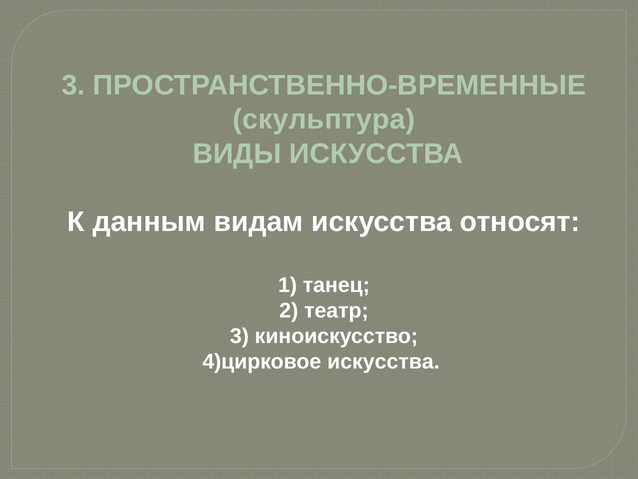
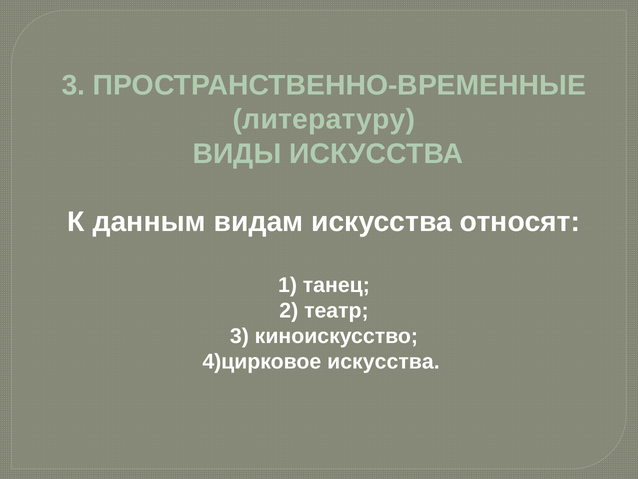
скульптура: скульптура -> литературу
